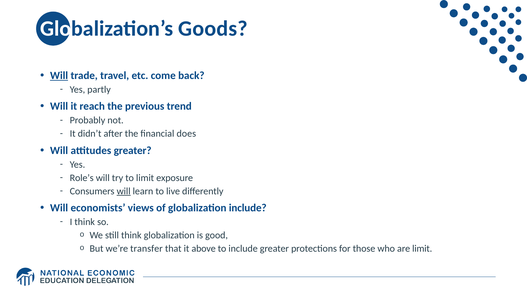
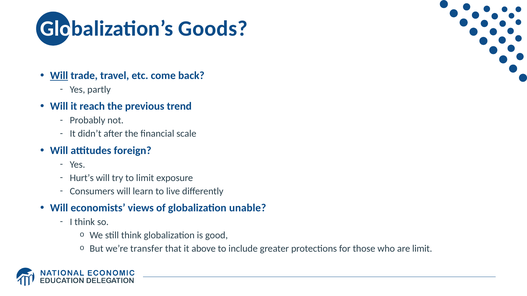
does: does -> scale
attitudes greater: greater -> foreign
Role’s: Role’s -> Hurt’s
will at (124, 191) underline: present -> none
globalization include: include -> unable
